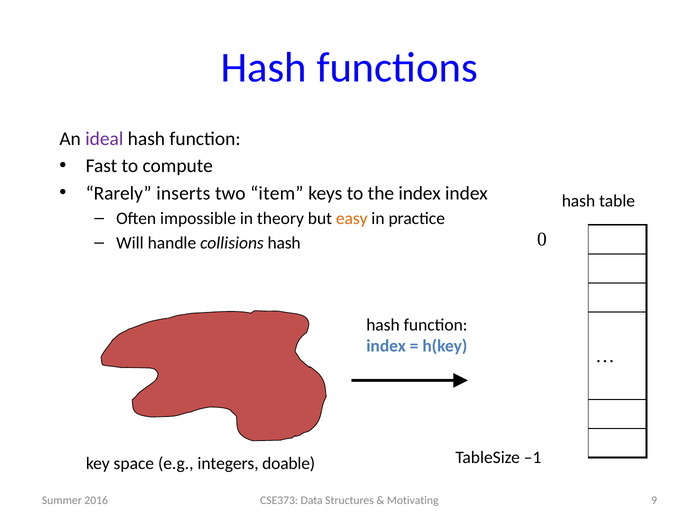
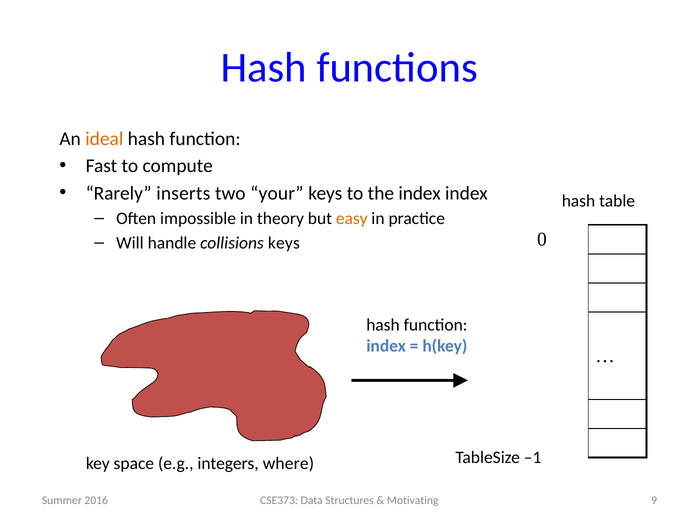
ideal colour: purple -> orange
item: item -> your
collisions hash: hash -> keys
doable: doable -> where
